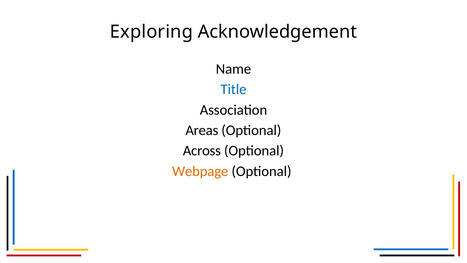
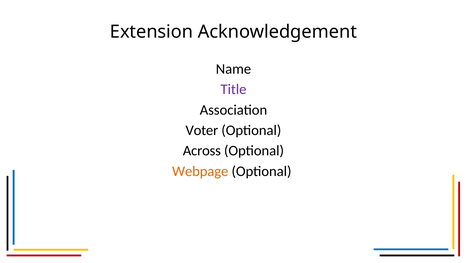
Exploring: Exploring -> Extension
Title colour: blue -> purple
Areas: Areas -> Voter
